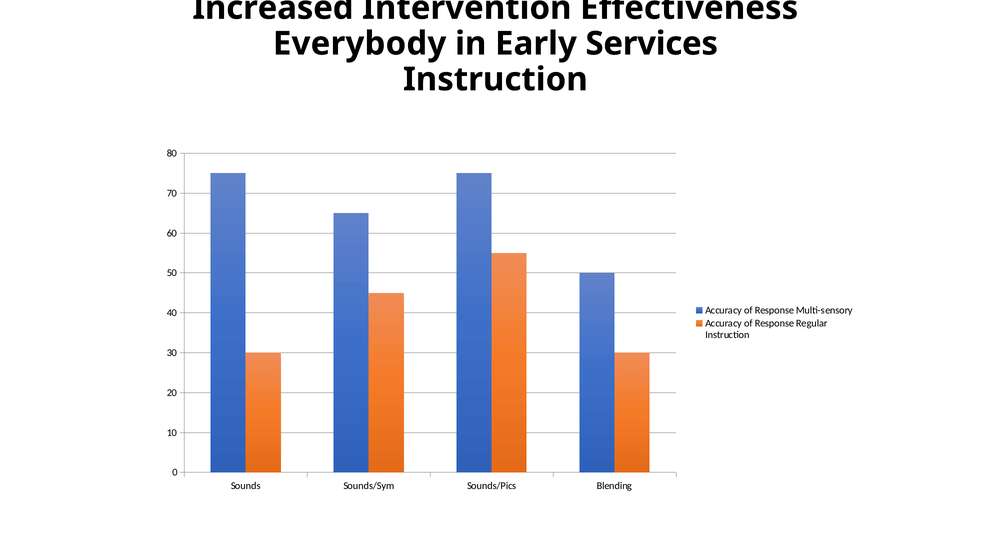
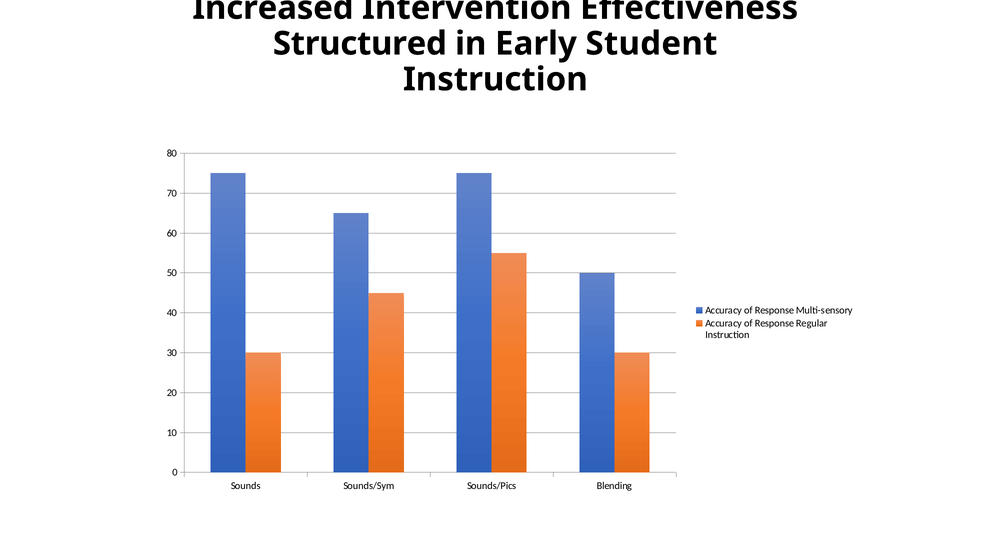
Everybody: Everybody -> Structured
Services: Services -> Student
